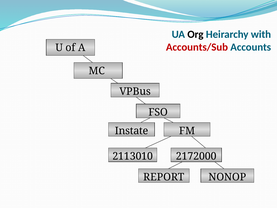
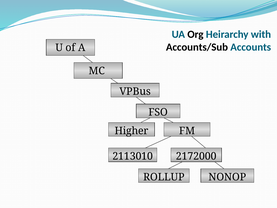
Accounts/Sub colour: red -> black
Instate: Instate -> Higher
REPORT: REPORT -> ROLLUP
